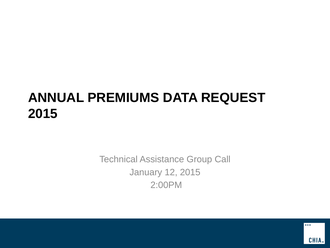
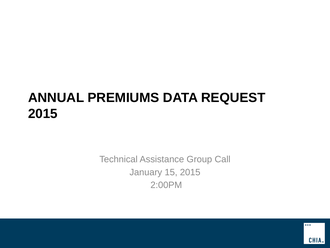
12: 12 -> 15
